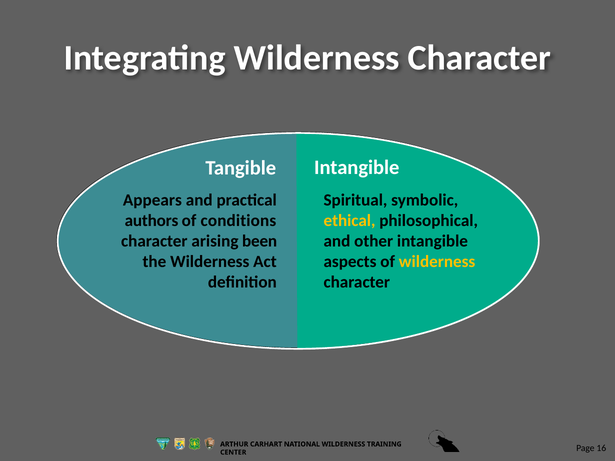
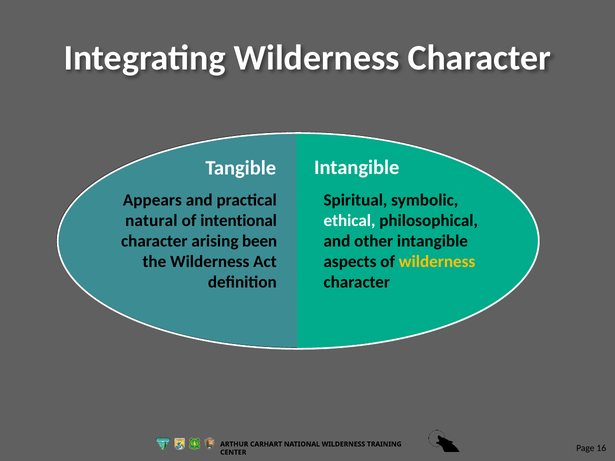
authors: authors -> natural
conditions: conditions -> intentional
ethical colour: yellow -> white
